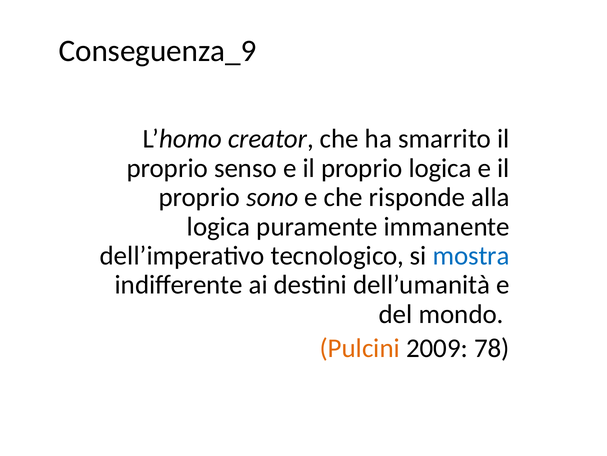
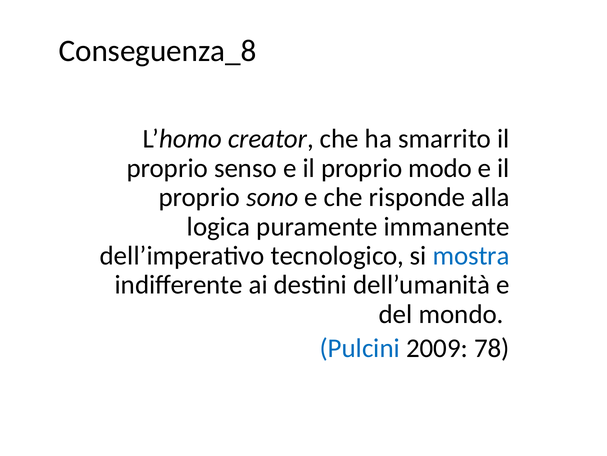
Conseguenza_9: Conseguenza_9 -> Conseguenza_8
proprio logica: logica -> modo
Pulcini colour: orange -> blue
